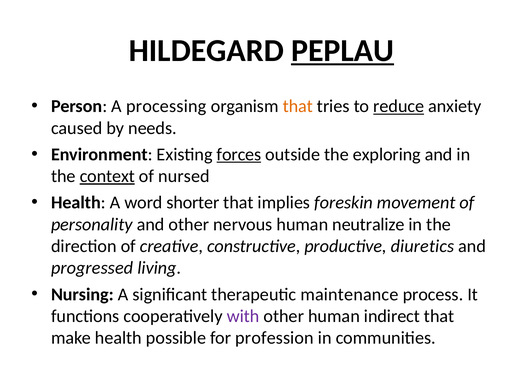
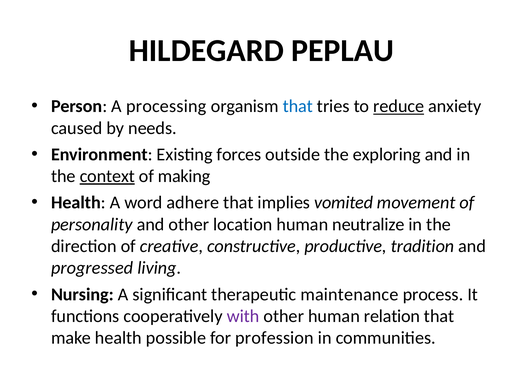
PEPLAU underline: present -> none
that at (298, 106) colour: orange -> blue
forces underline: present -> none
nursed: nursed -> making
shorter: shorter -> adhere
foreskin: foreskin -> vomited
nervous: nervous -> location
diuretics: diuretics -> tradition
indirect: indirect -> relation
